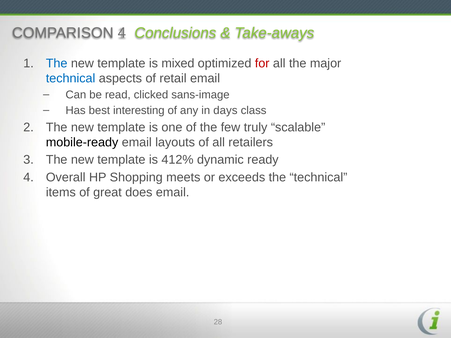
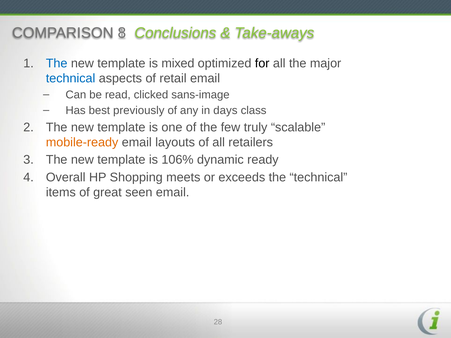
COMPARISON 4: 4 -> 8
for colour: red -> black
interesting: interesting -> previously
mobile-ready colour: black -> orange
412%: 412% -> 106%
does: does -> seen
